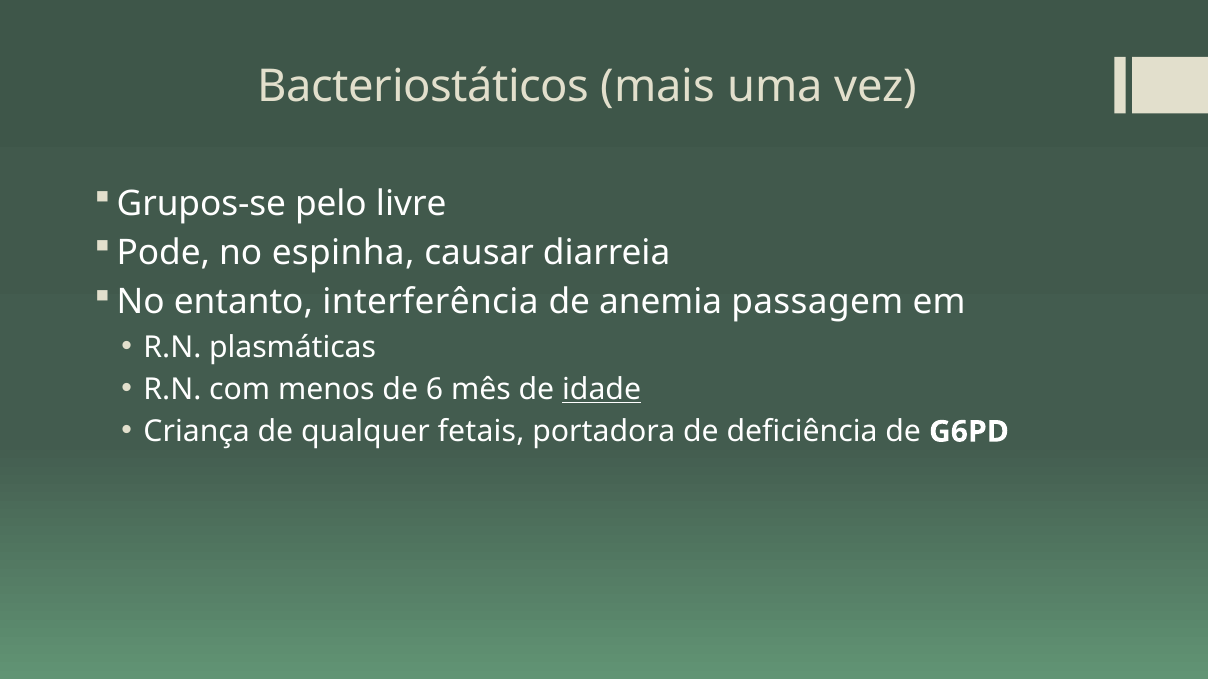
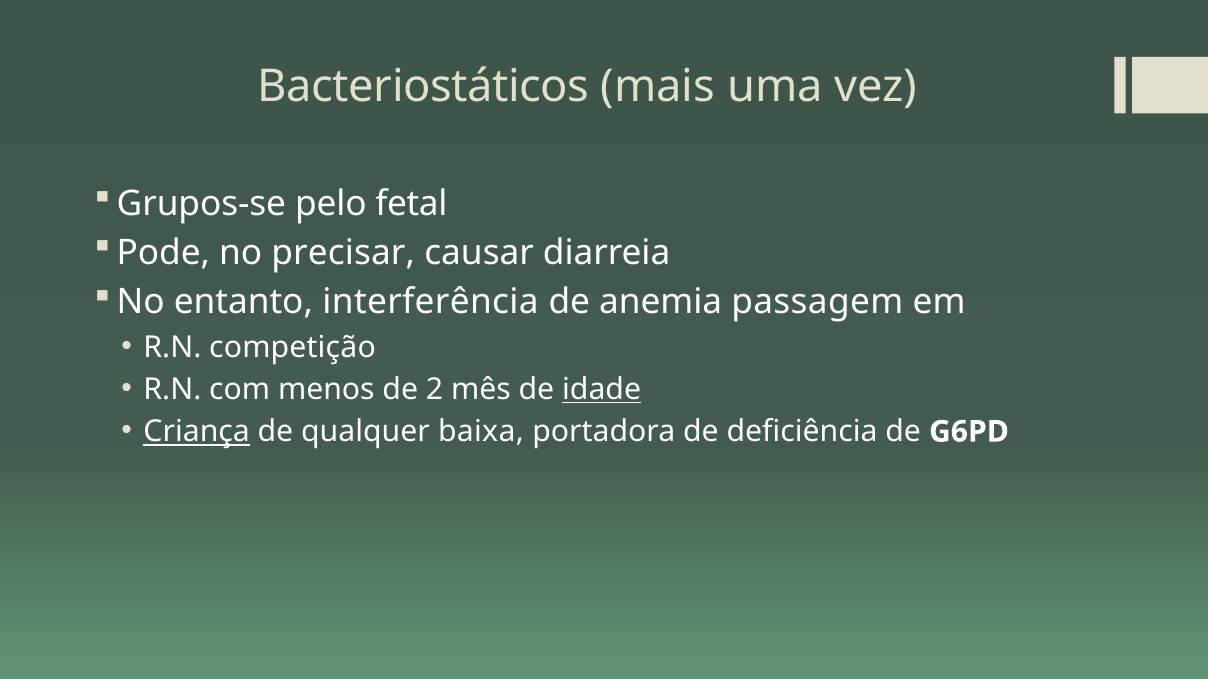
livre: livre -> fetal
espinha: espinha -> precisar
plasmáticas: plasmáticas -> competição
6: 6 -> 2
Criança underline: none -> present
fetais: fetais -> baixa
